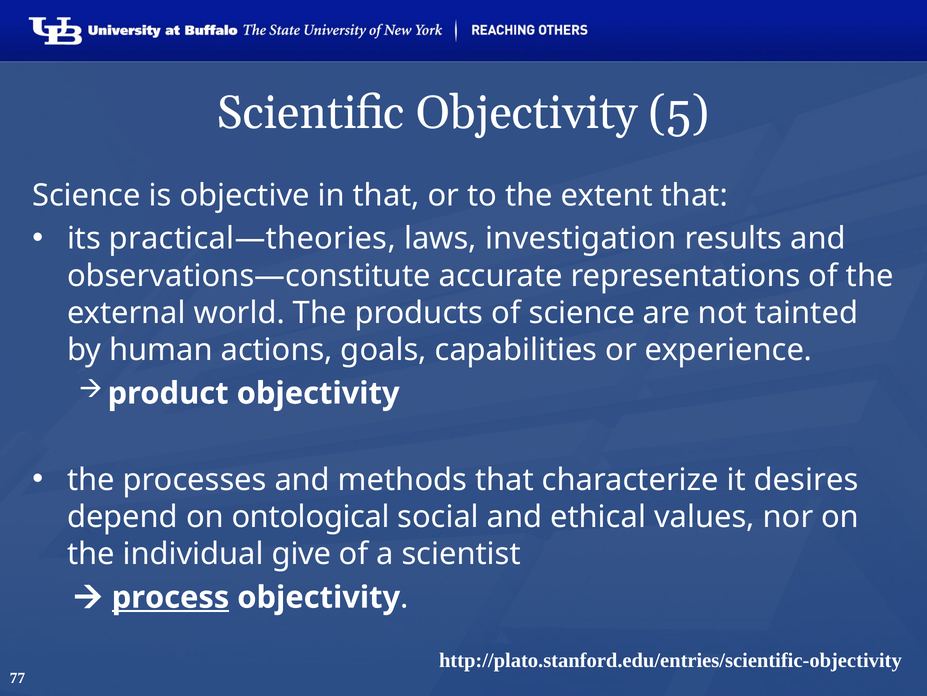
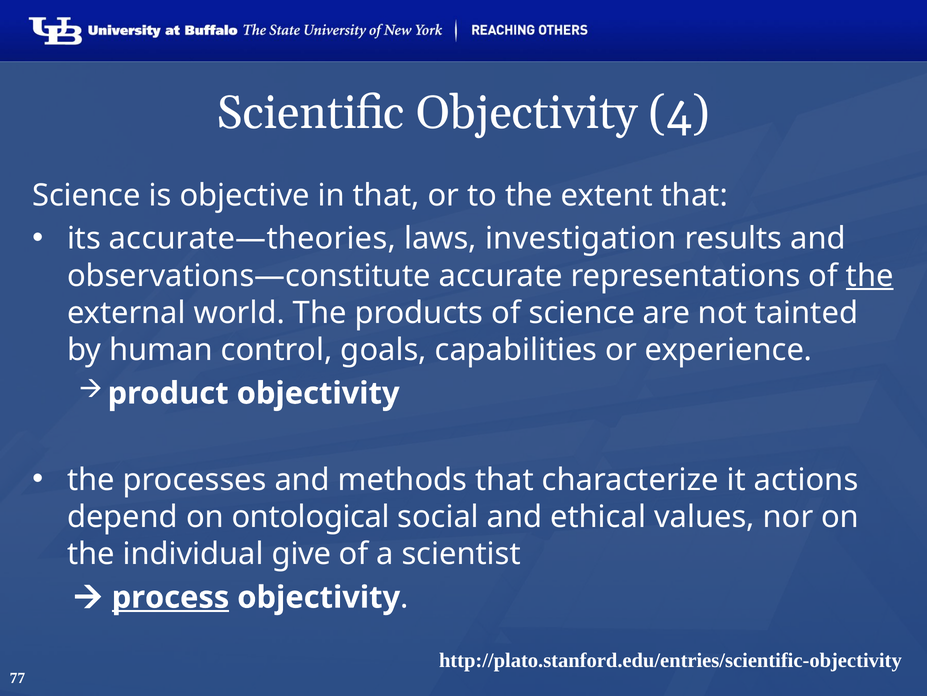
5: 5 -> 4
practical—theories: practical—theories -> accurate—theories
the at (870, 276) underline: none -> present
actions: actions -> control
desires: desires -> actions
